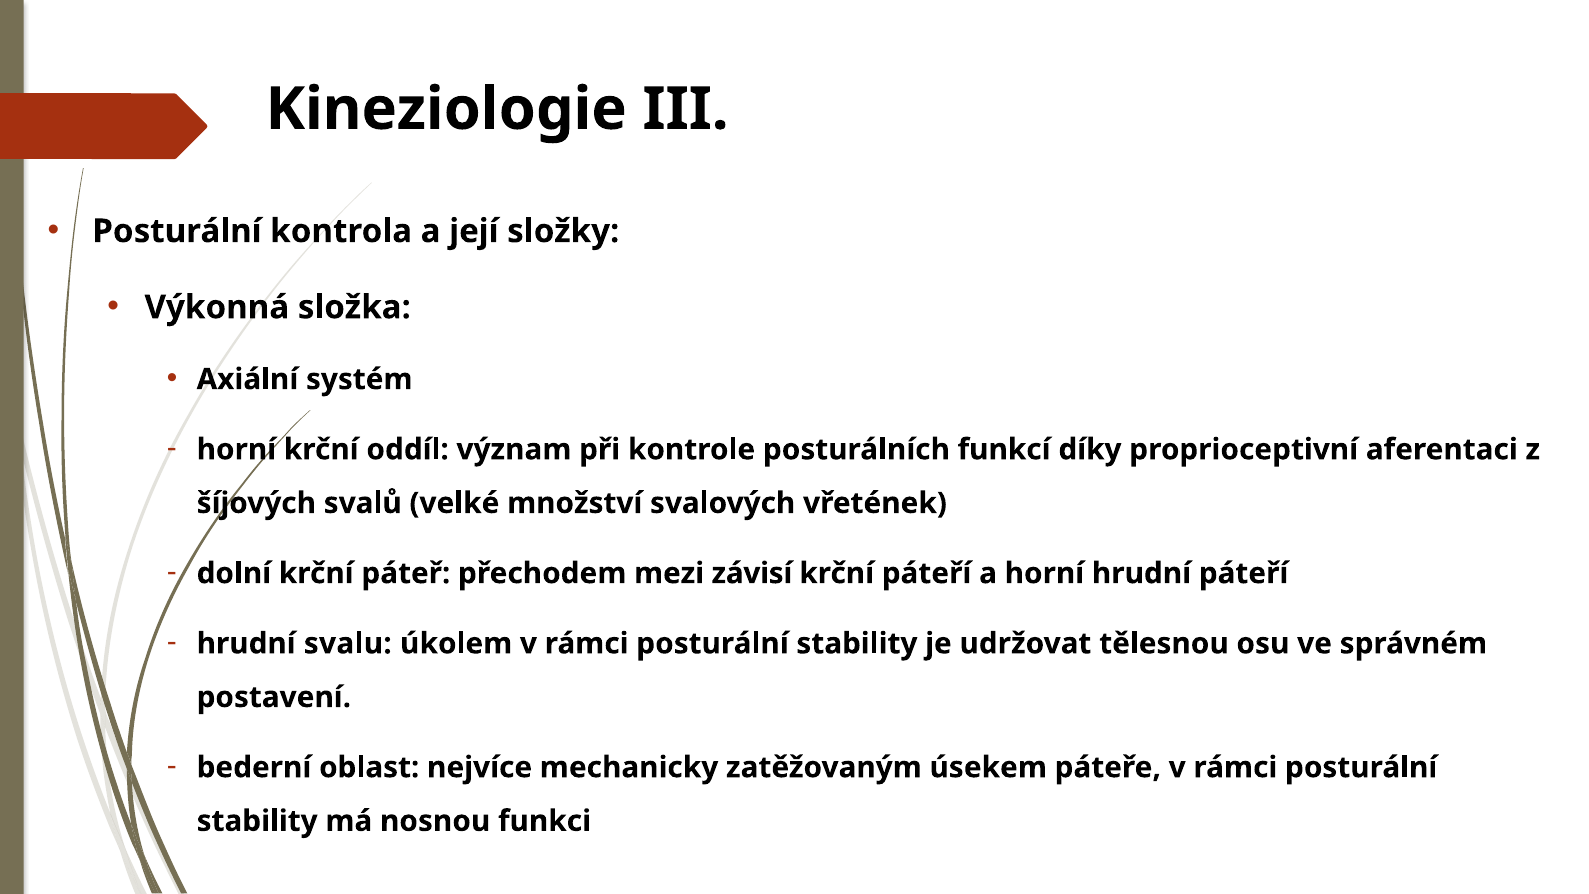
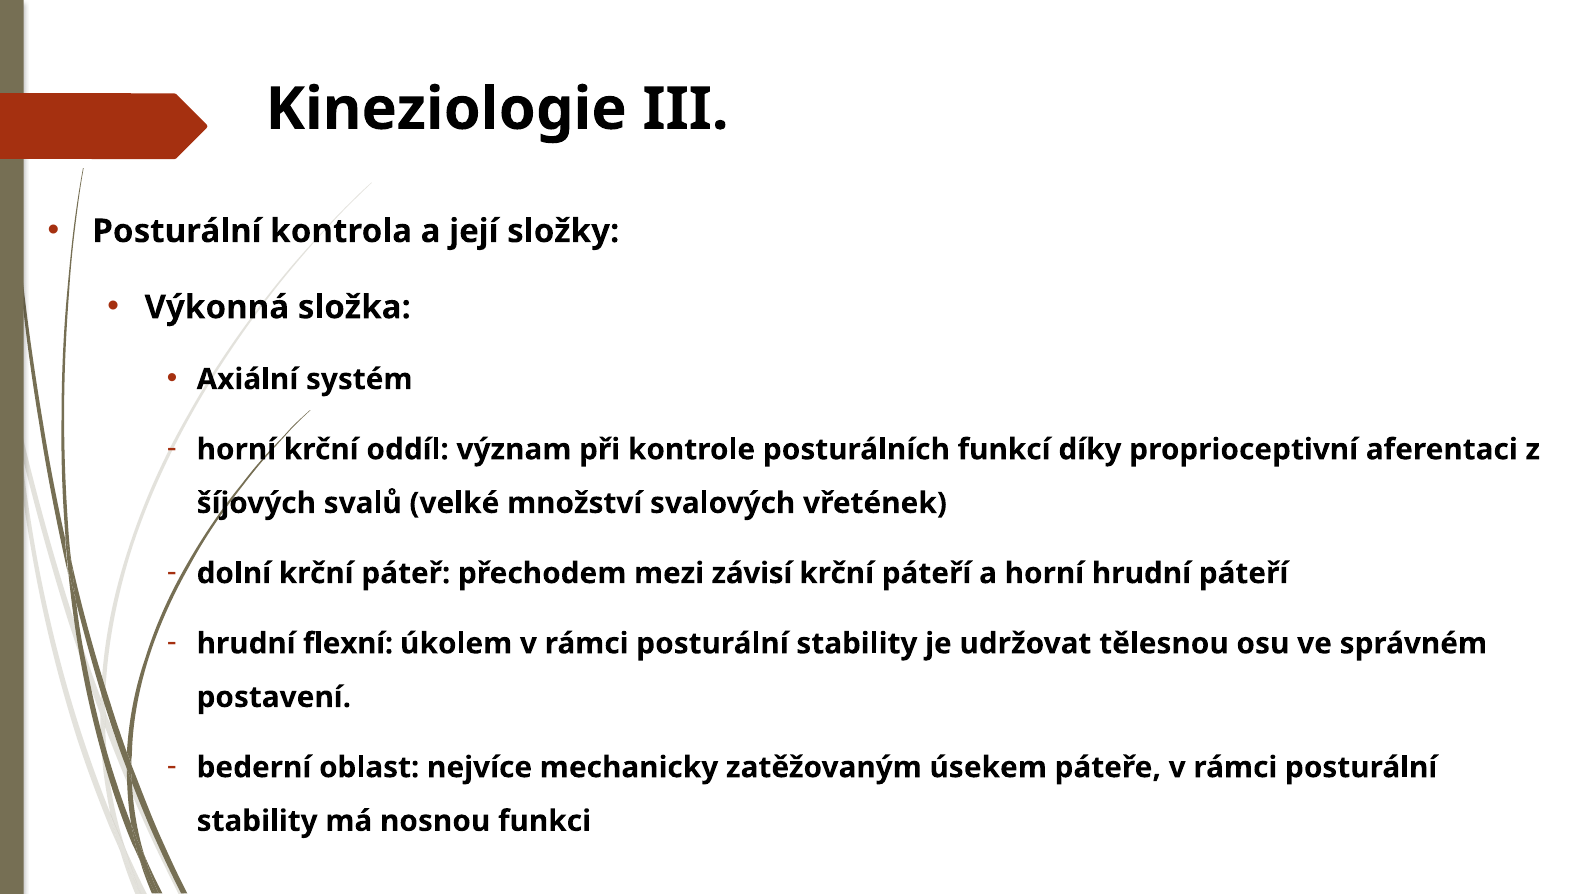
svalu: svalu -> flexní
